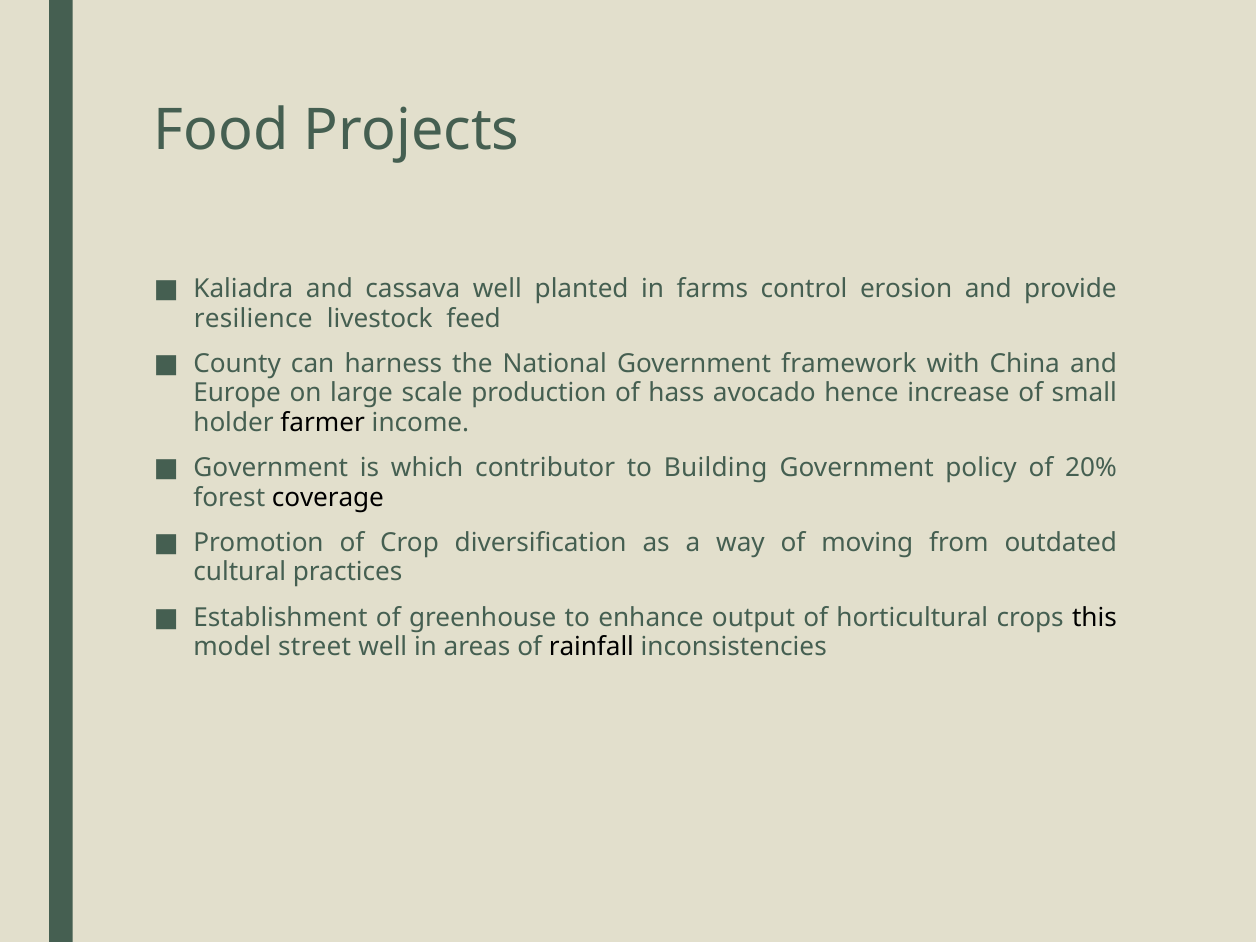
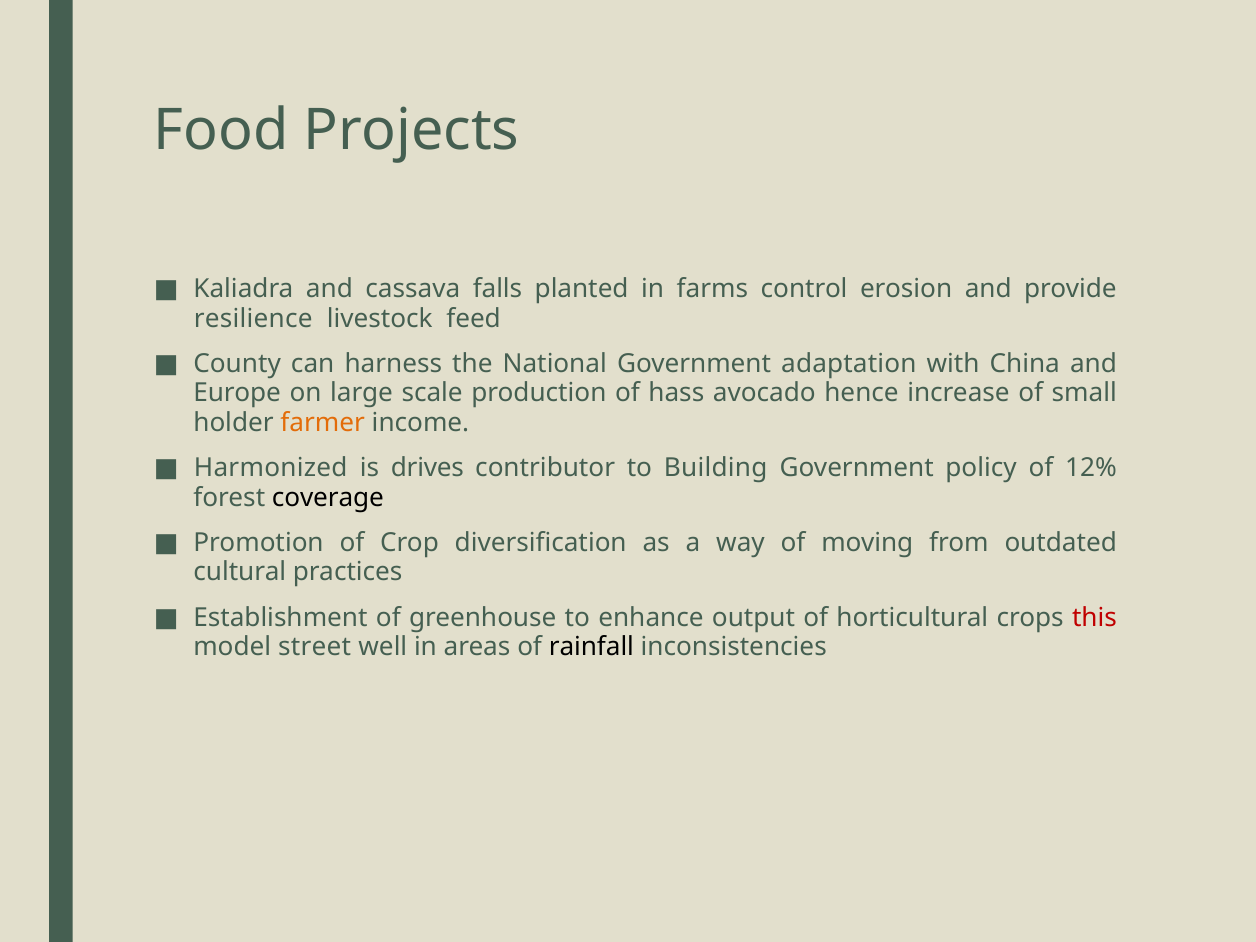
cassava well: well -> falls
framework: framework -> adaptation
farmer colour: black -> orange
Government at (271, 468): Government -> Harmonized
which: which -> drives
20%: 20% -> 12%
this colour: black -> red
